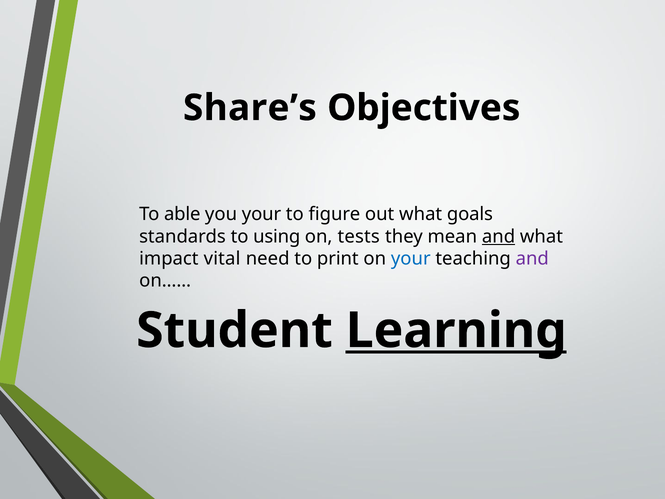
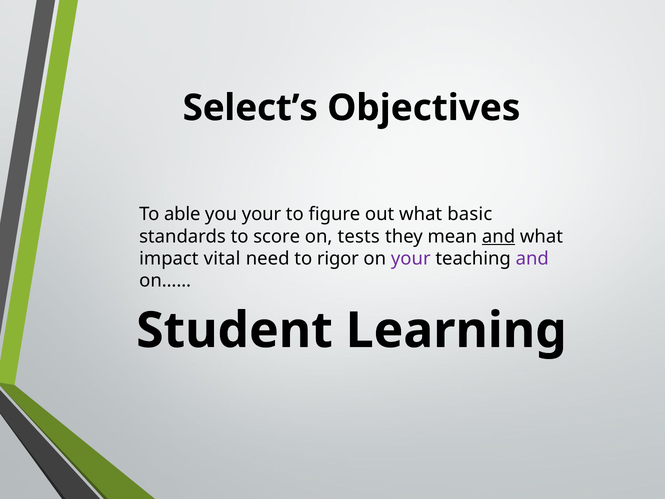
Share’s: Share’s -> Select’s
goals: goals -> basic
using: using -> score
print: print -> rigor
your at (411, 259) colour: blue -> purple
Learning underline: present -> none
